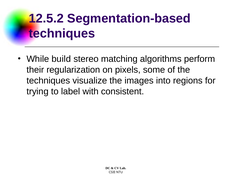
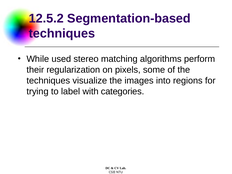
build: build -> used
consistent: consistent -> categories
